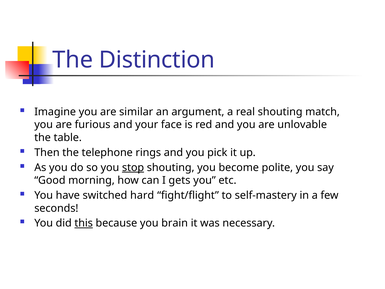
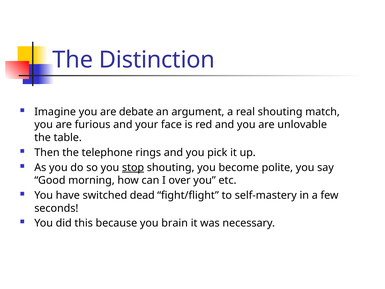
similar: similar -> debate
gets: gets -> over
hard: hard -> dead
this underline: present -> none
